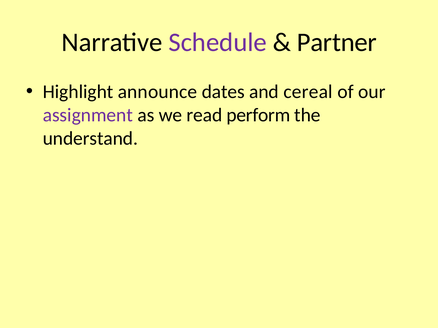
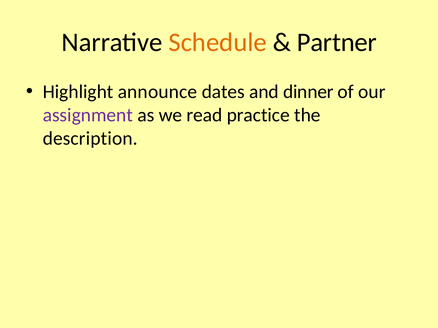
Schedule colour: purple -> orange
cereal: cereal -> dinner
perform: perform -> practice
understand: understand -> description
